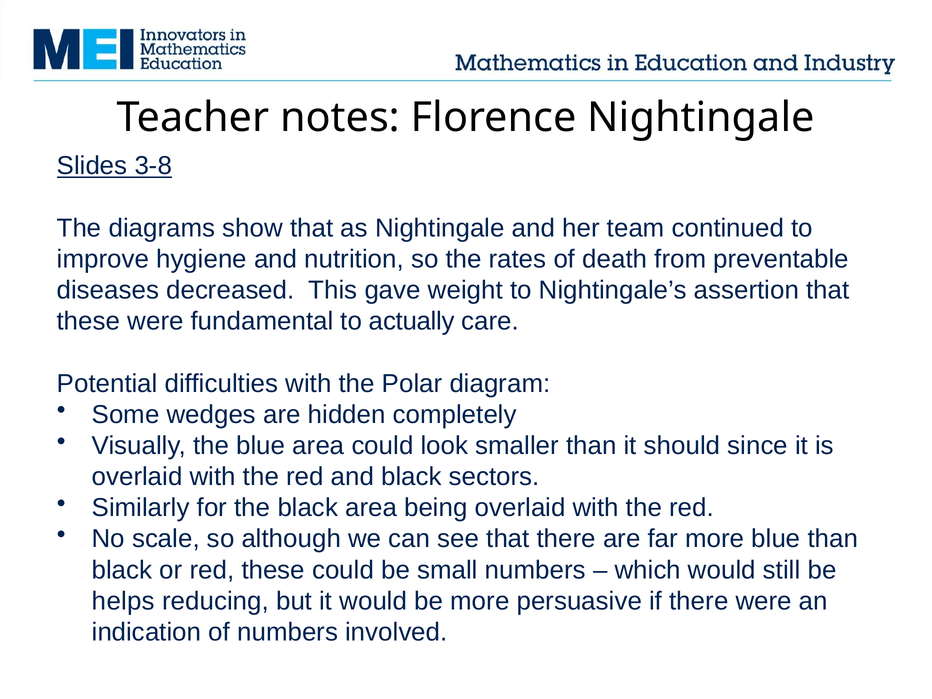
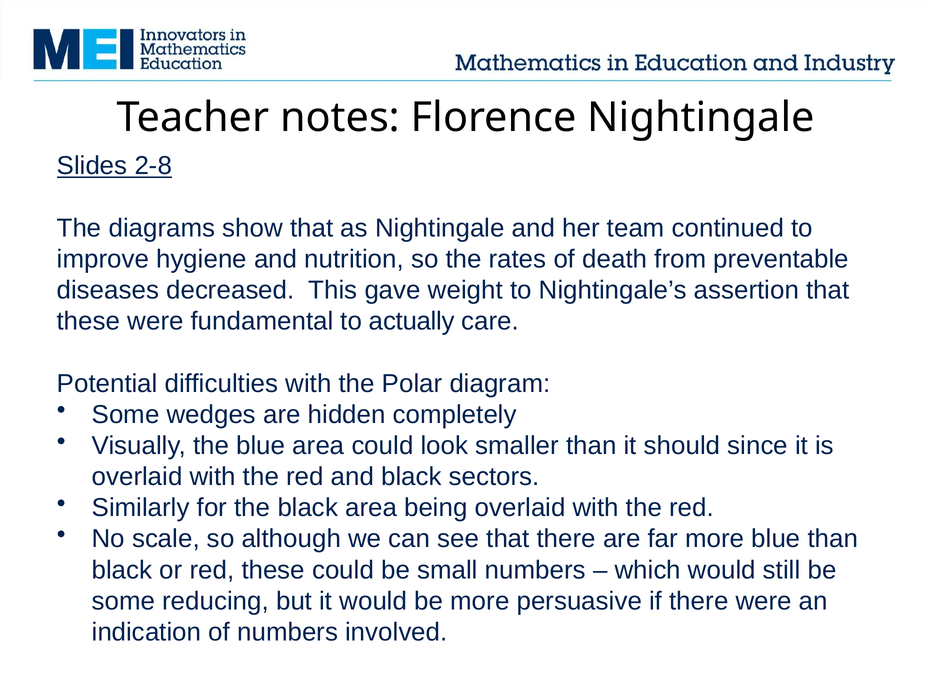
3-8: 3-8 -> 2-8
helps at (123, 601): helps -> some
